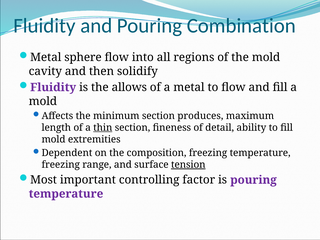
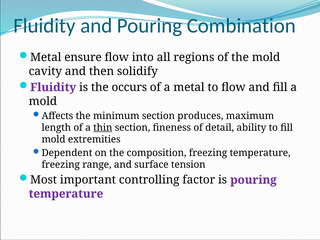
sphere: sphere -> ensure
allows: allows -> occurs
tension underline: present -> none
